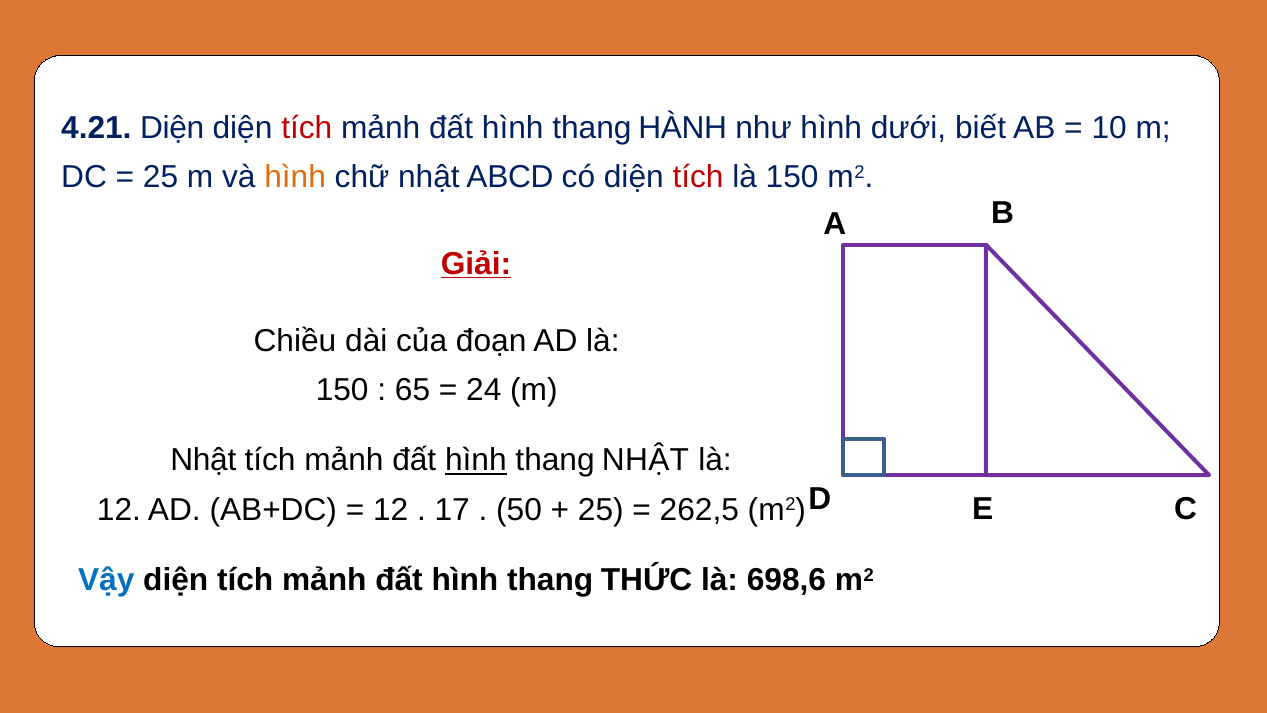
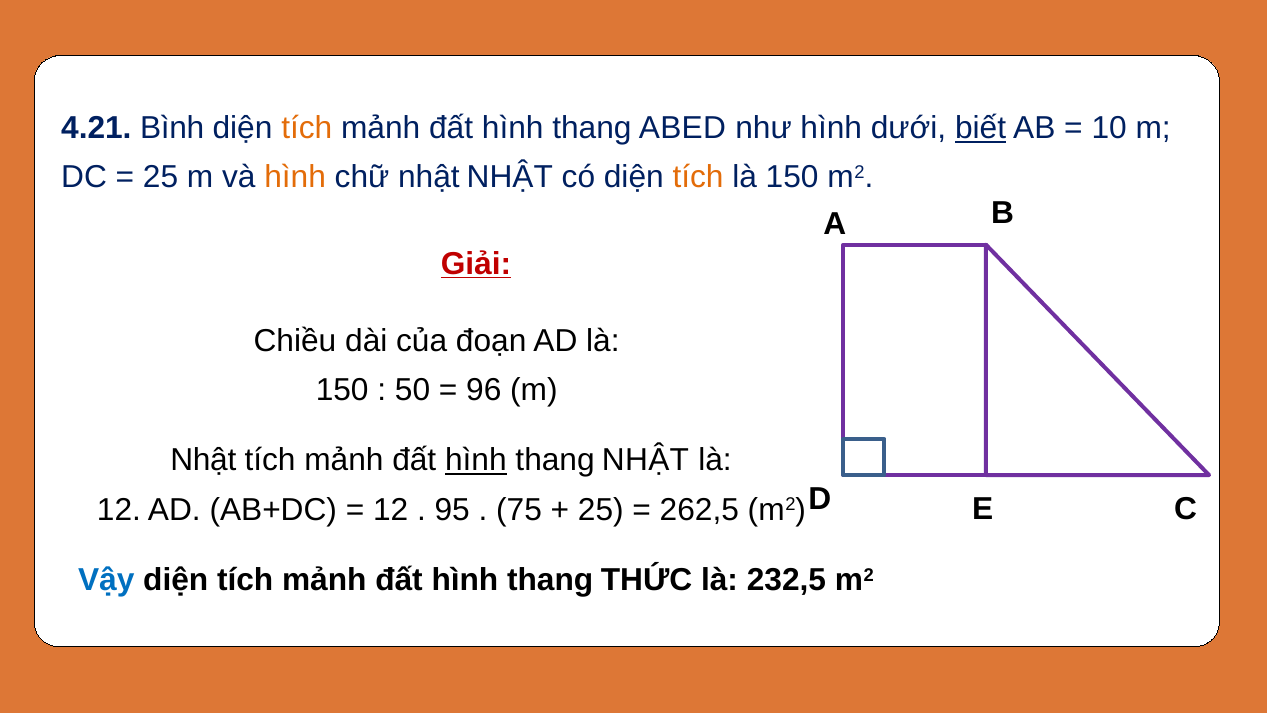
4.21 Diện: Diện -> Bình
tích at (307, 128) colour: red -> orange
HÀNH: HÀNH -> ABED
biết underline: none -> present
nhật ABCD: ABCD -> NHẬT
tích at (698, 177) colour: red -> orange
65: 65 -> 50
24: 24 -> 96
17: 17 -> 95
50: 50 -> 75
698,6: 698,6 -> 232,5
